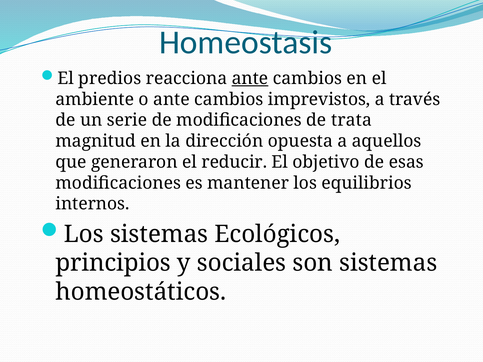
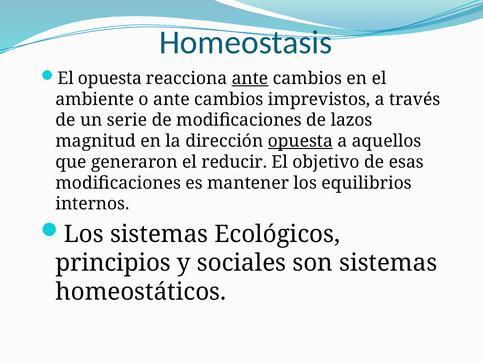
El predios: predios -> opuesta
trata: trata -> lazos
opuesta at (300, 141) underline: none -> present
